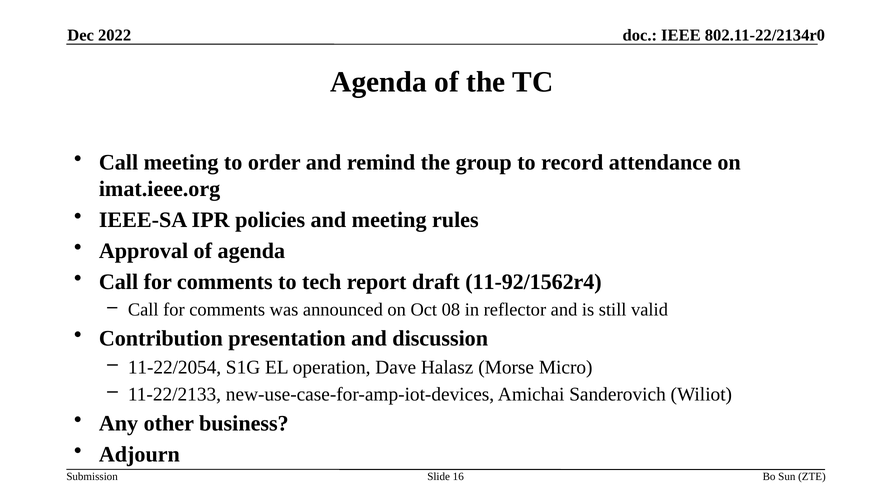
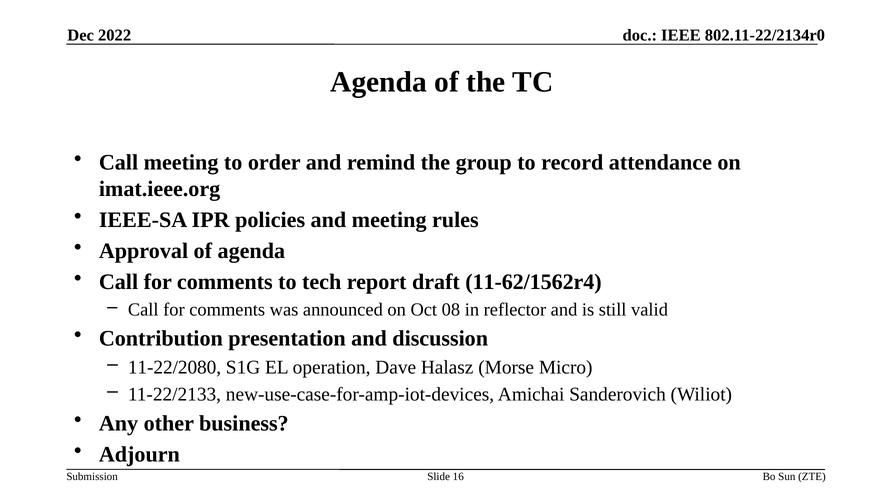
11-92/1562r4: 11-92/1562r4 -> 11-62/1562r4
11-22/2054: 11-22/2054 -> 11-22/2080
